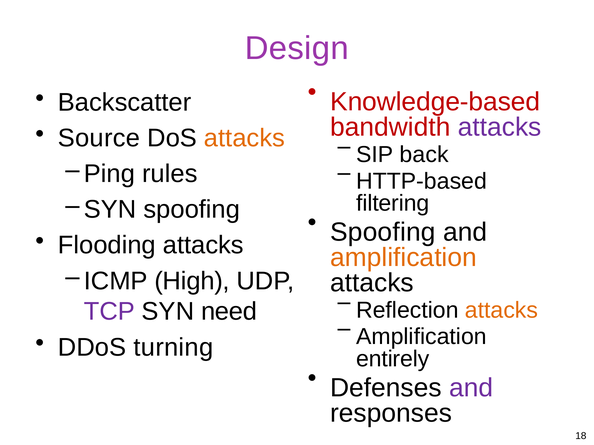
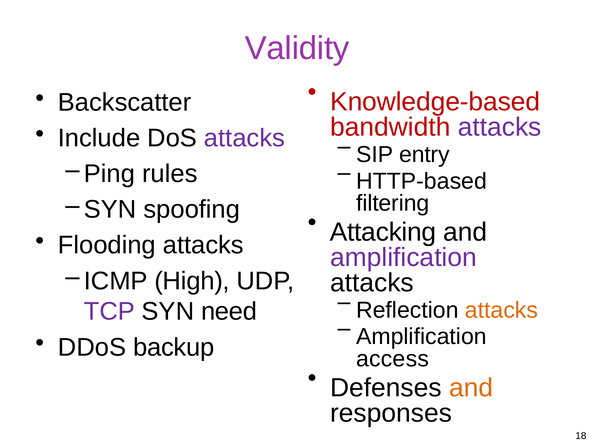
Design: Design -> Validity
Source: Source -> Include
attacks at (244, 138) colour: orange -> purple
back: back -> entry
Spoofing at (383, 232): Spoofing -> Attacking
amplification at (404, 258) colour: orange -> purple
turning: turning -> backup
entirely: entirely -> access
and at (471, 388) colour: purple -> orange
